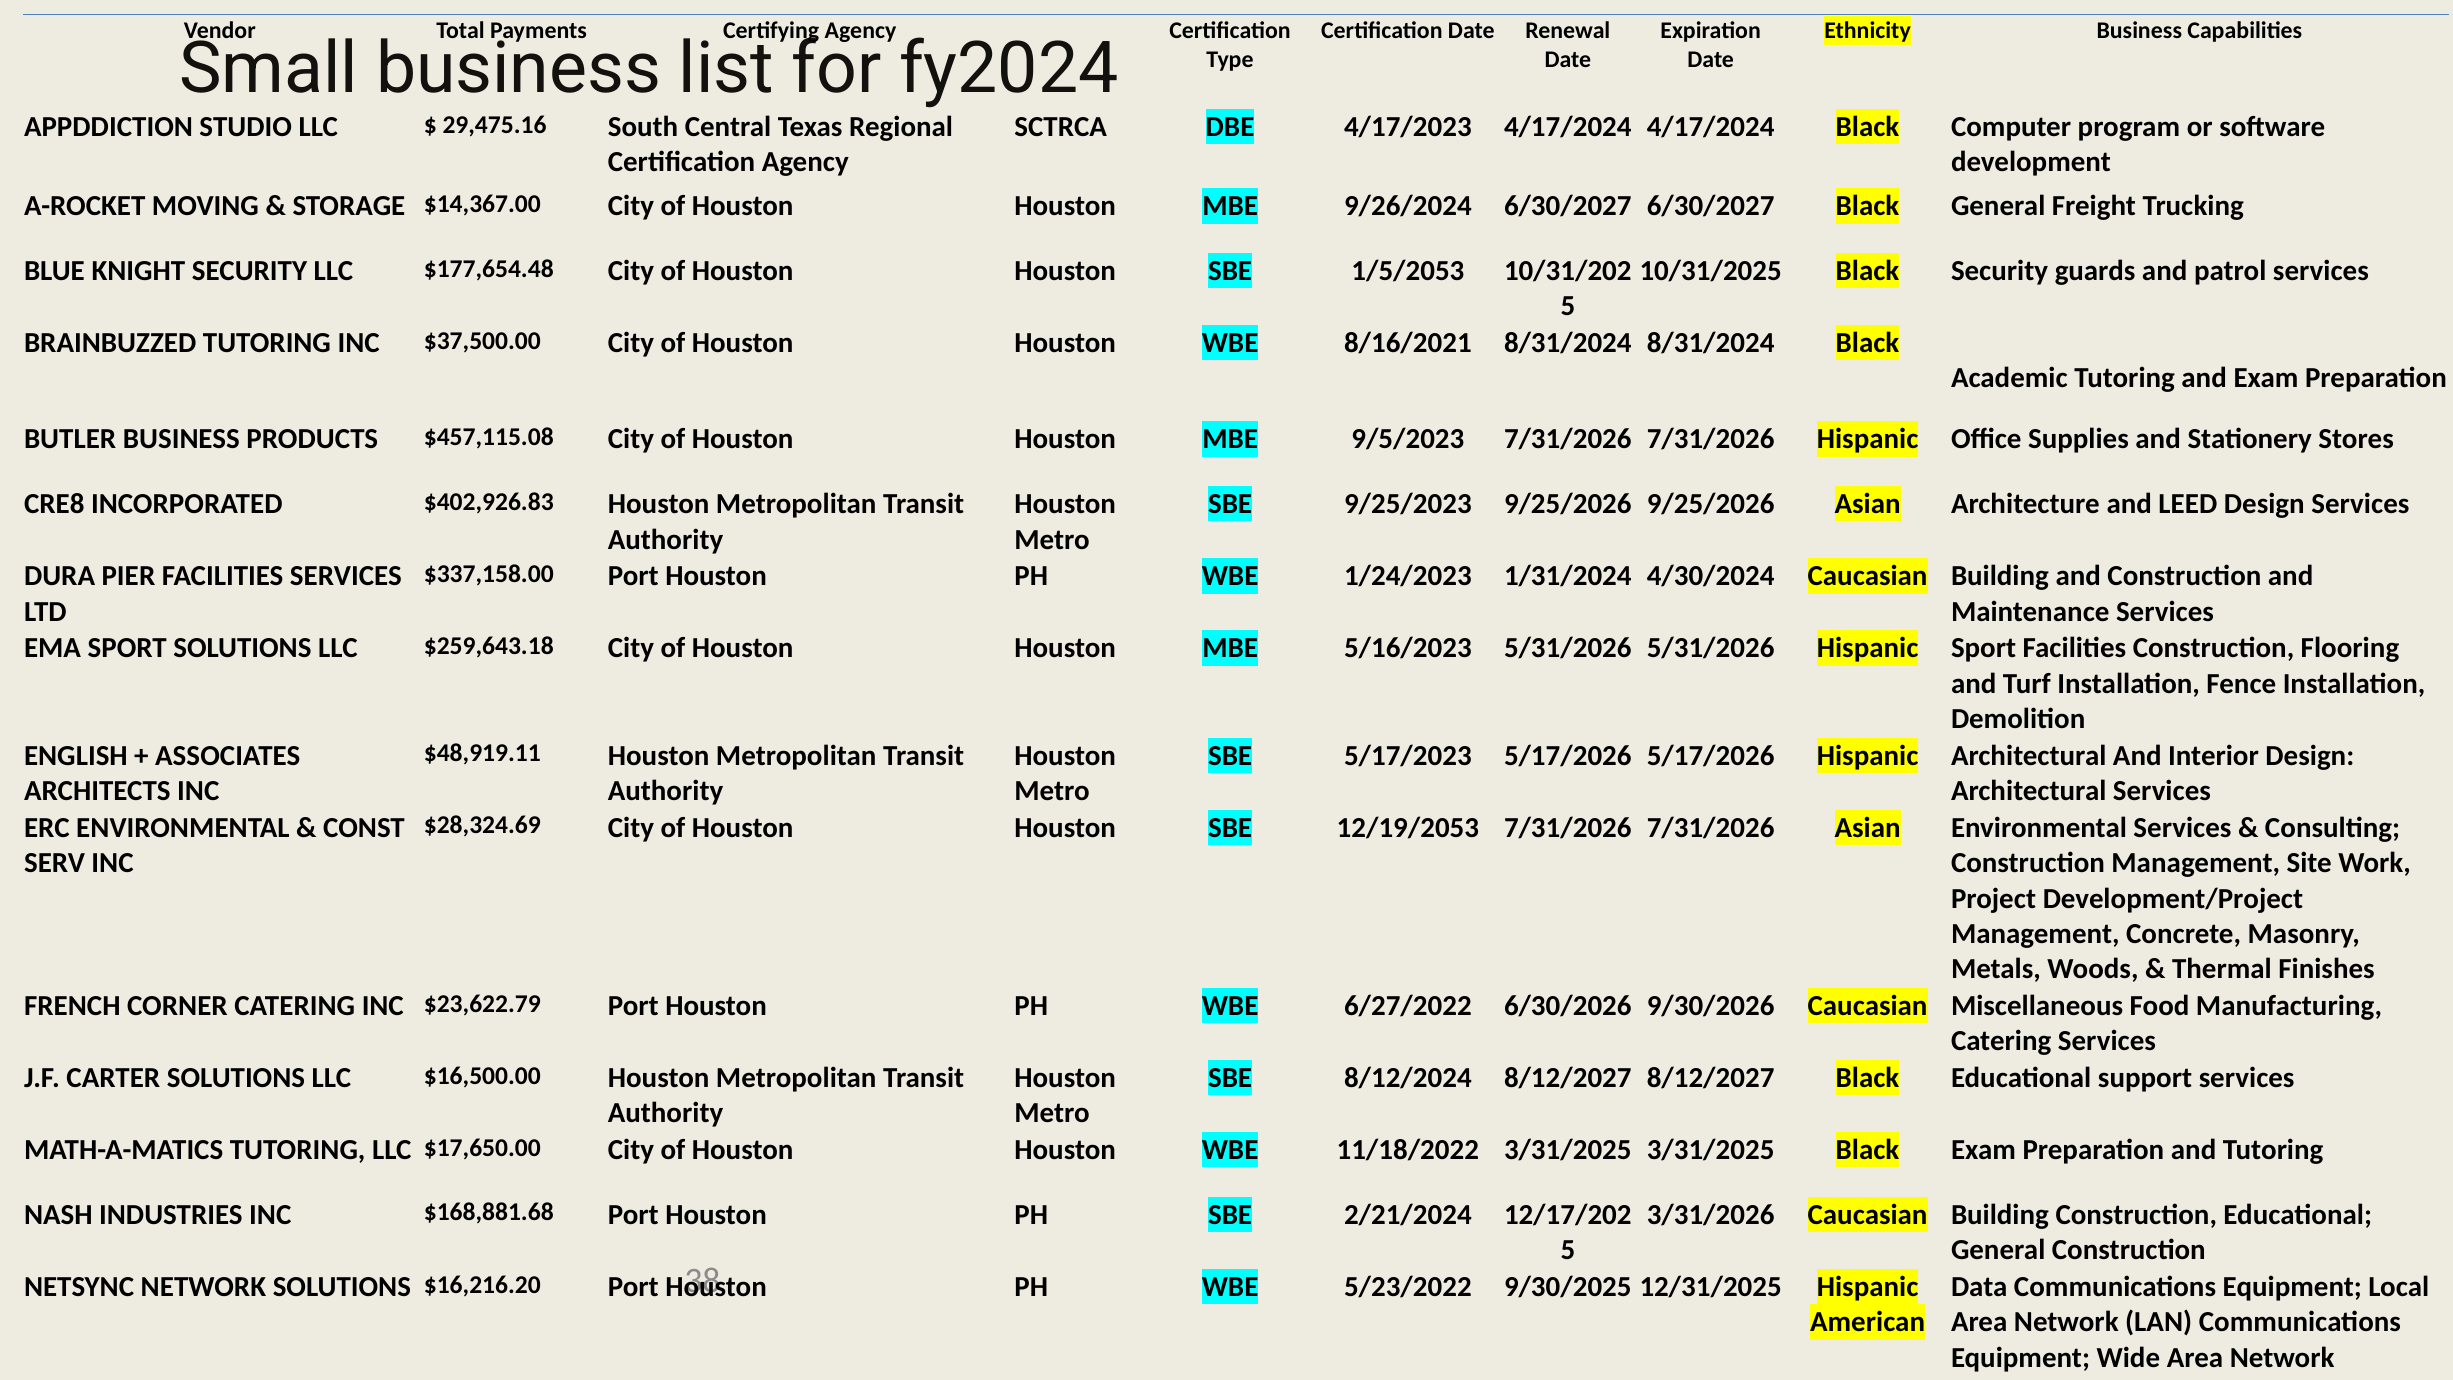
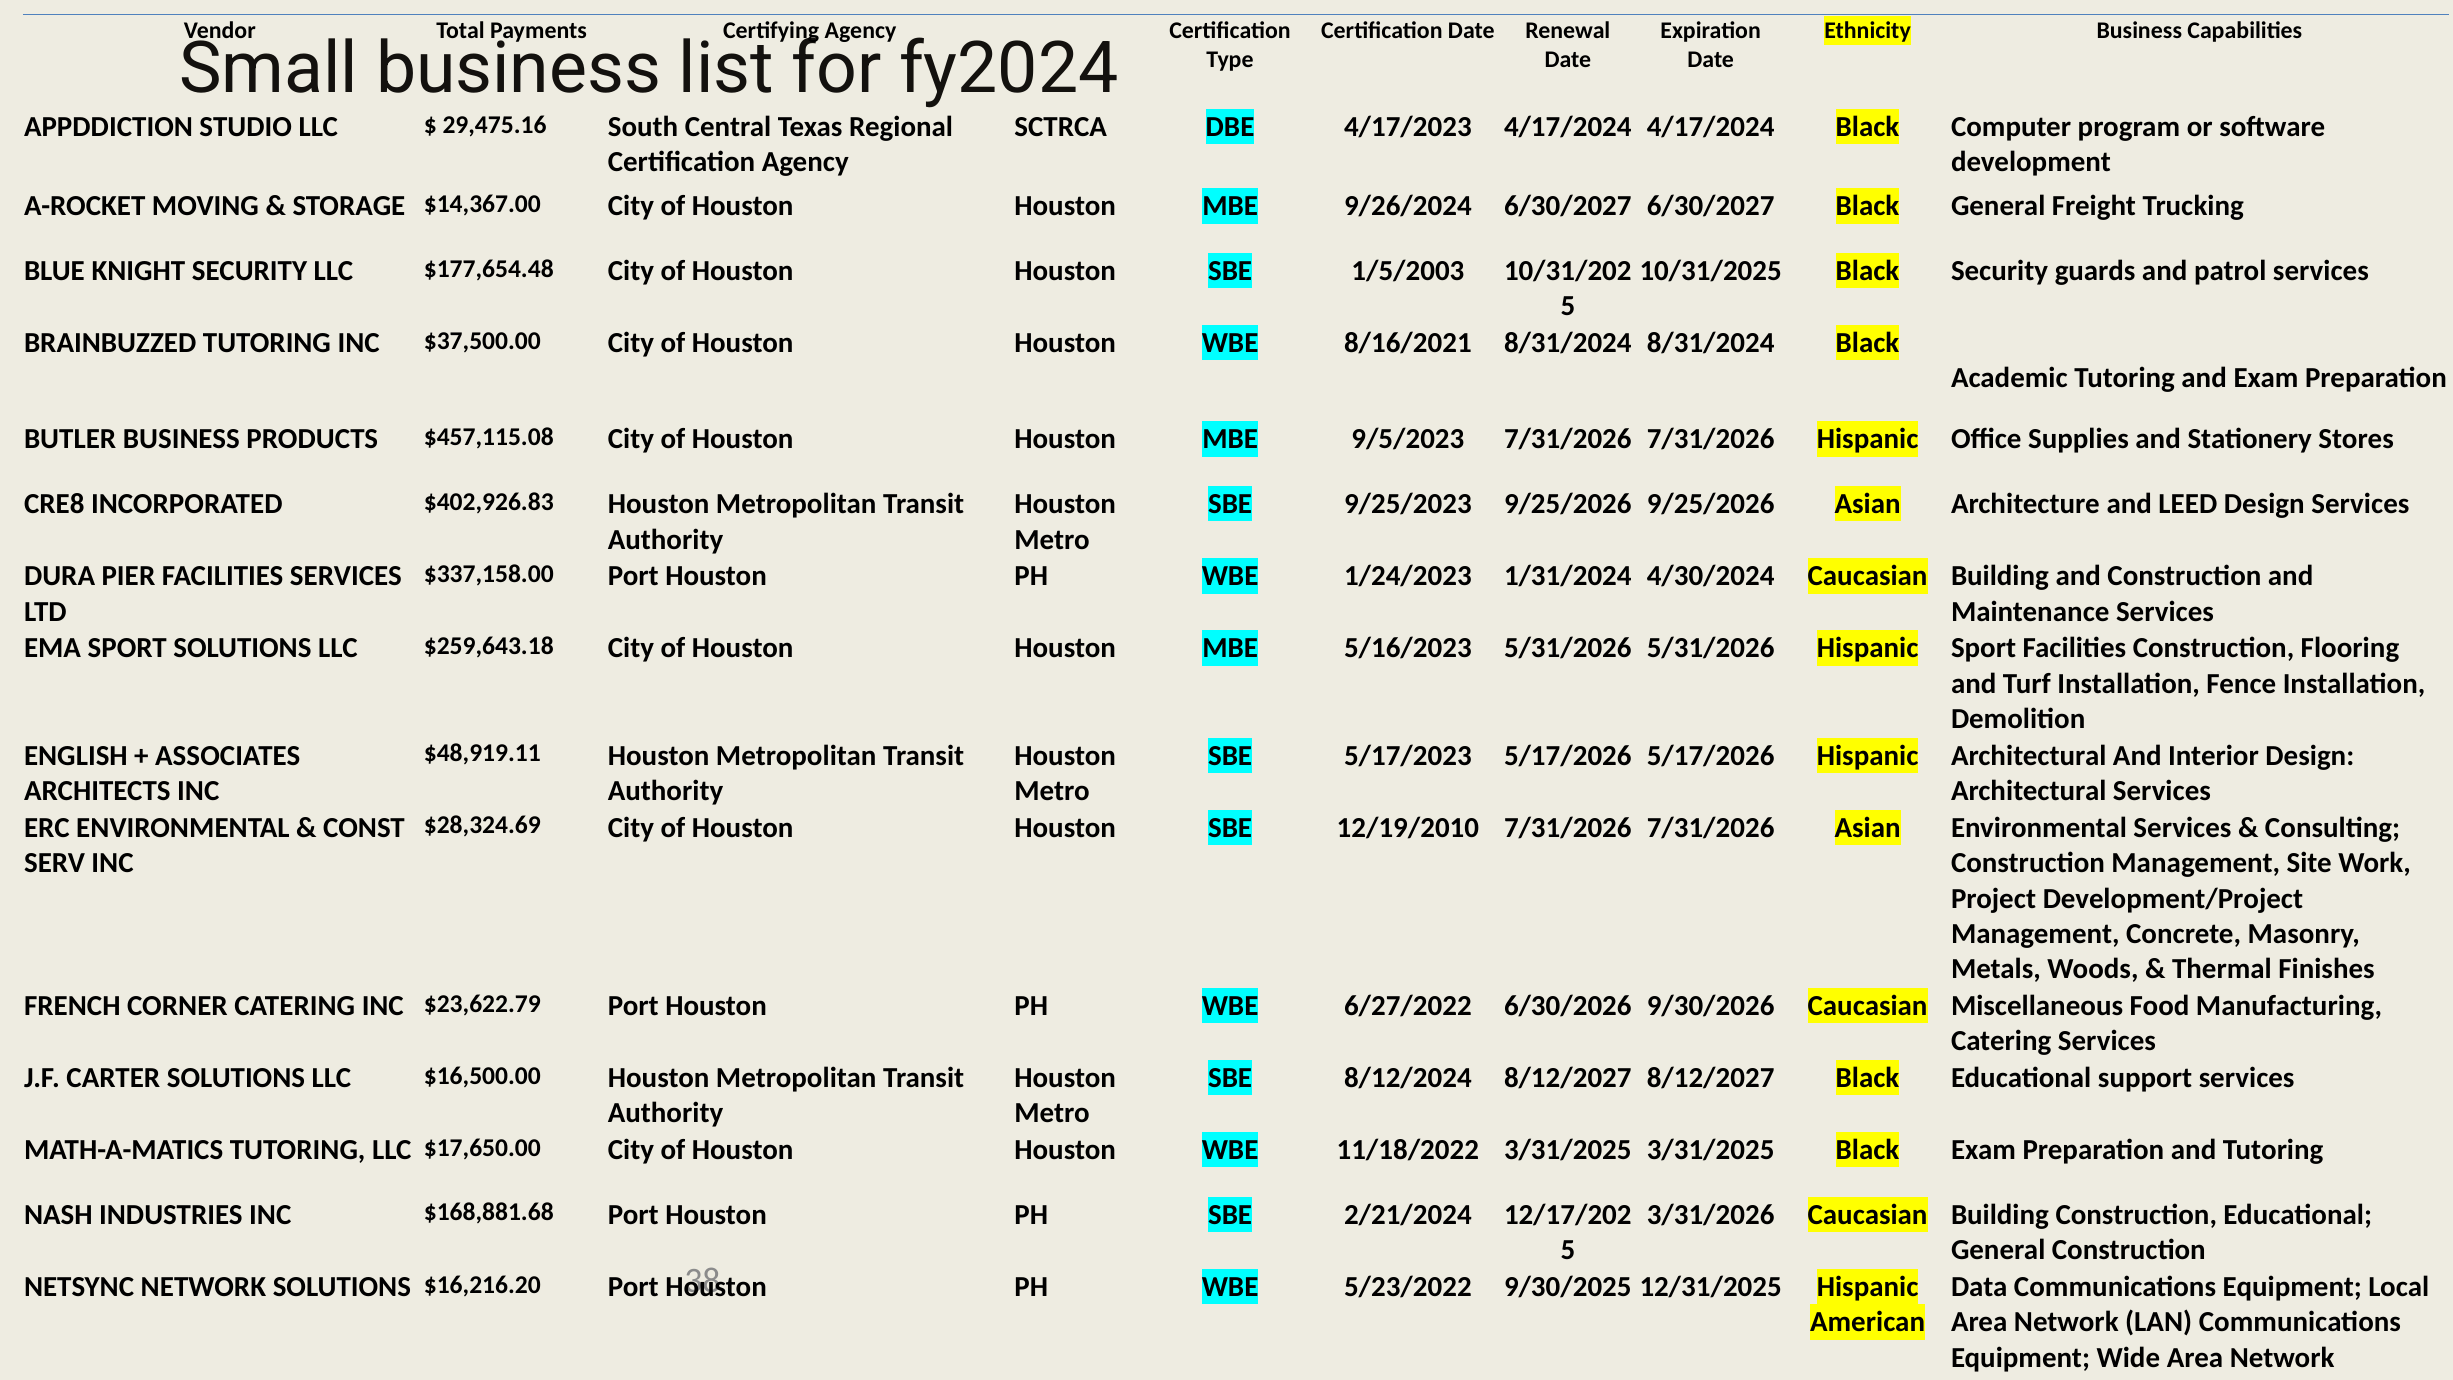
1/5/2053: 1/5/2053 -> 1/5/2003
12/19/2053: 12/19/2053 -> 12/19/2010
